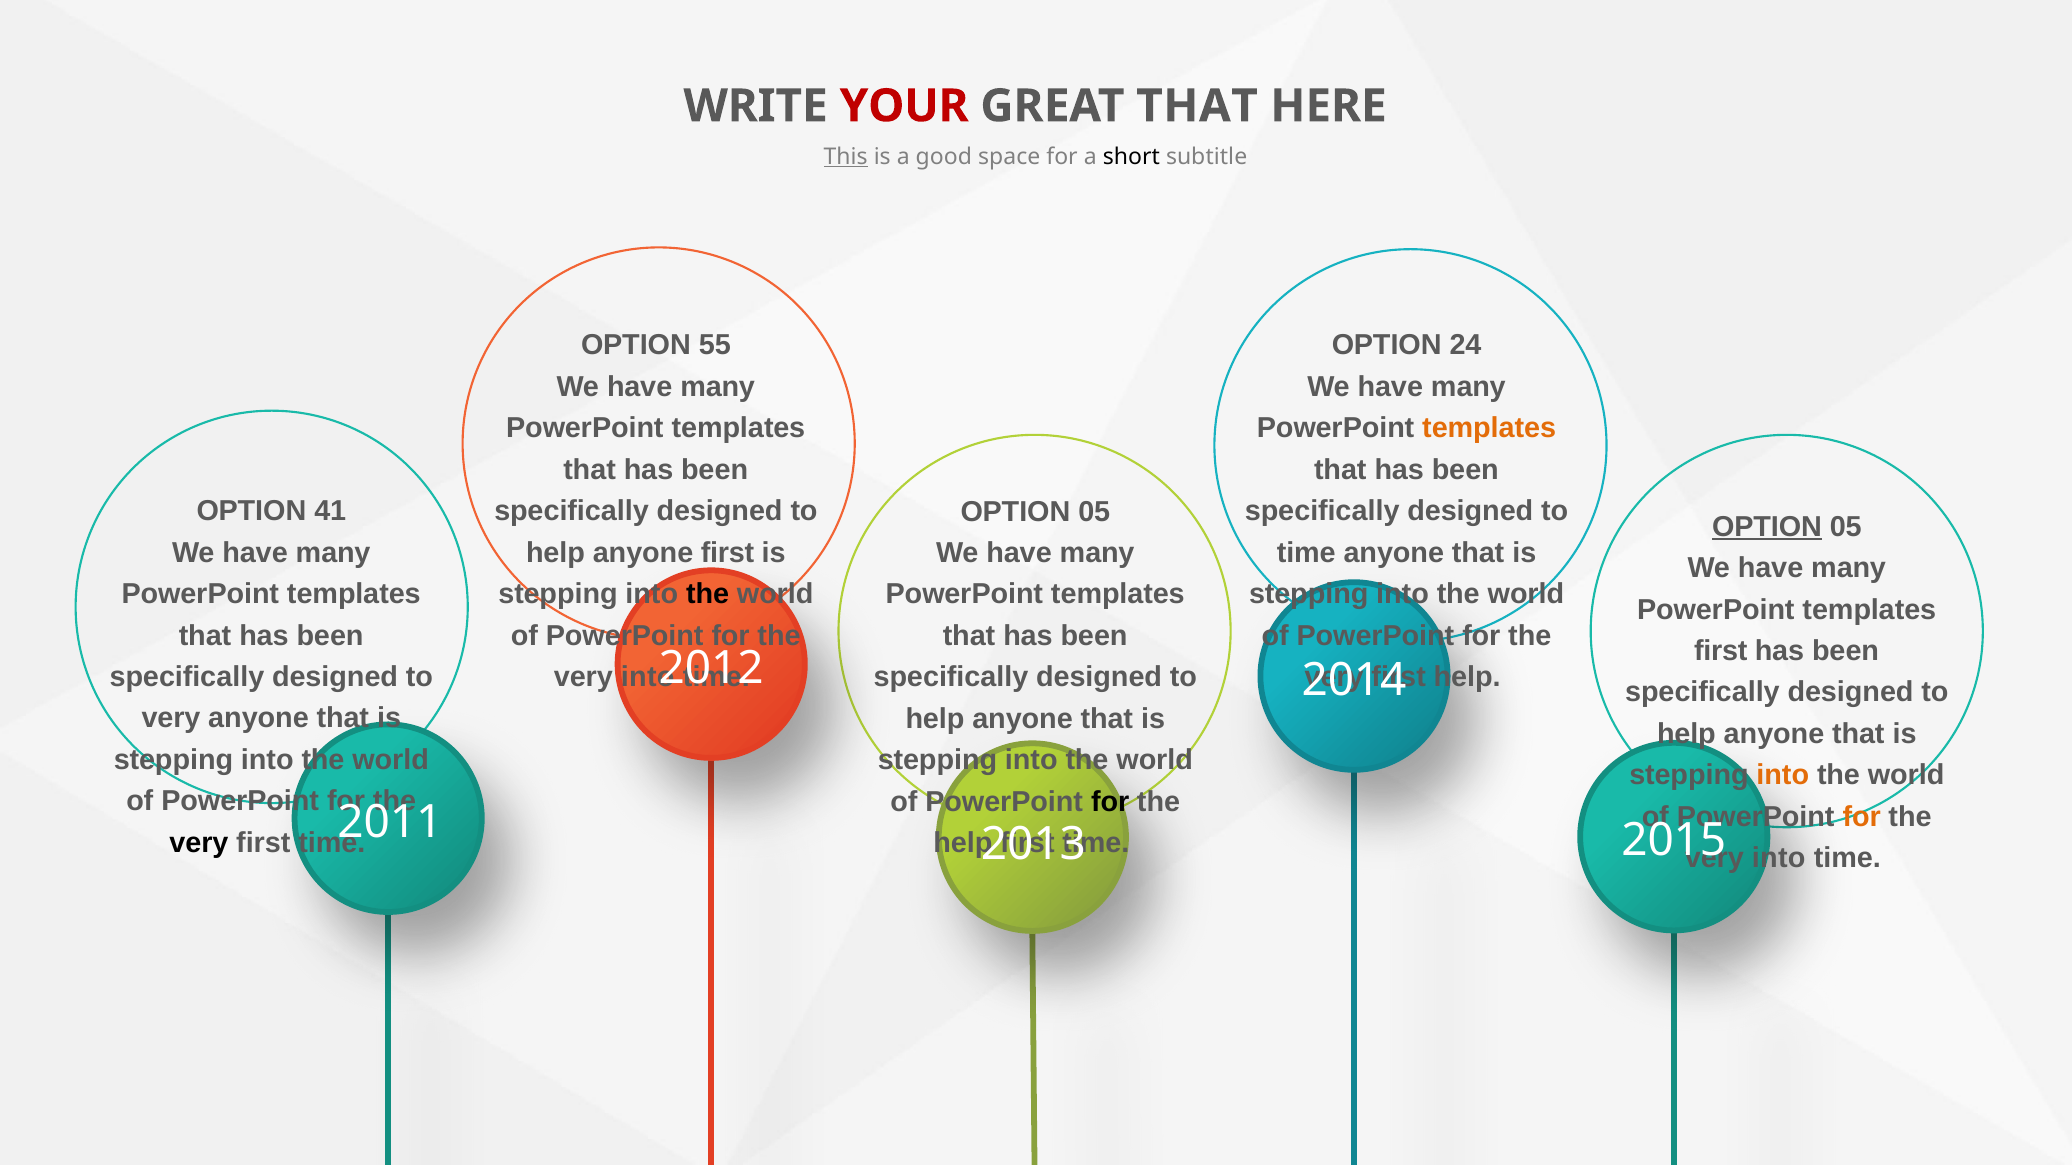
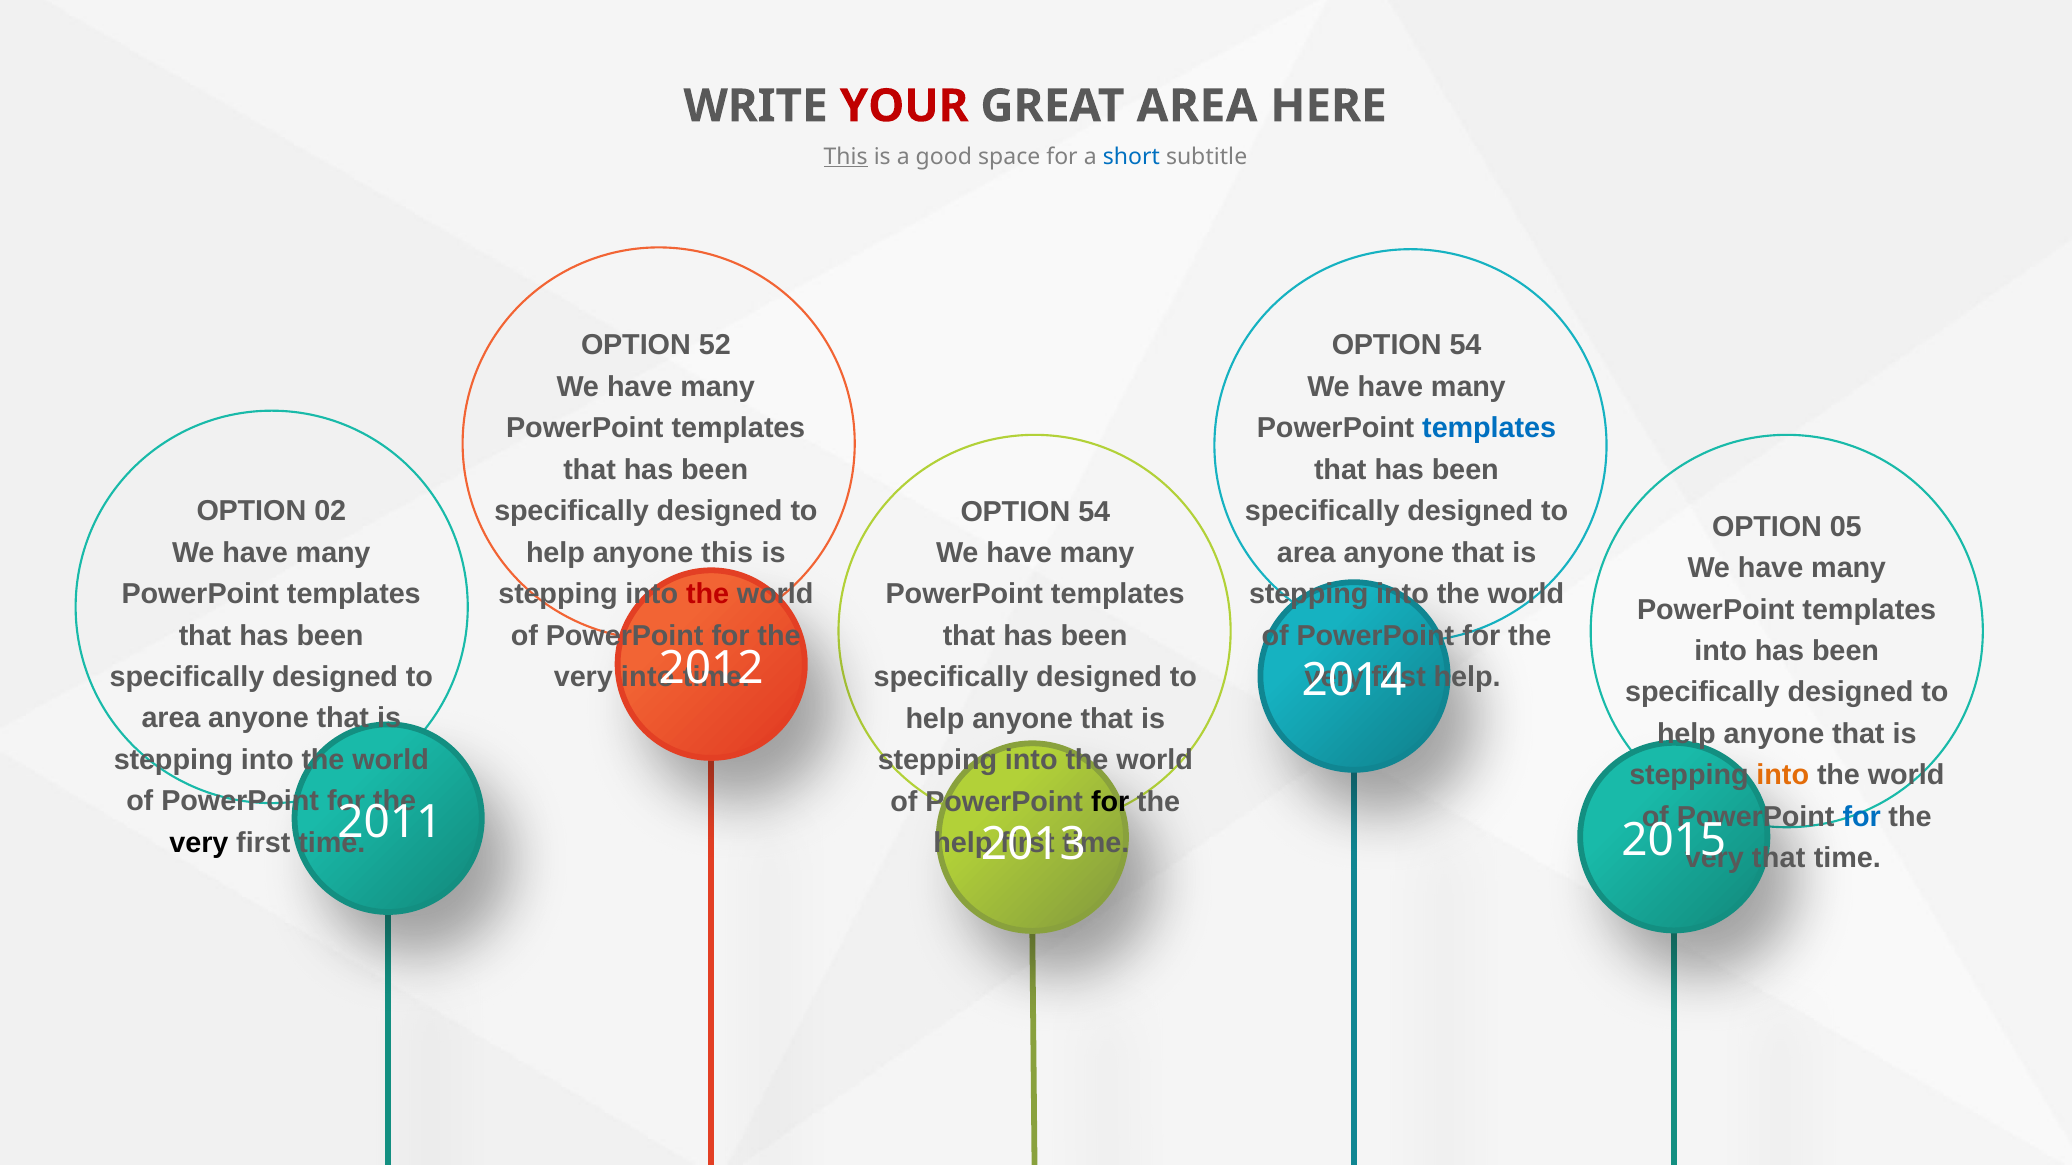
GREAT THAT: THAT -> AREA
short colour: black -> blue
55: 55 -> 52
24 at (1466, 346): 24 -> 54
templates at (1489, 428) colour: orange -> blue
41: 41 -> 02
05 at (1094, 512): 05 -> 54
OPTION at (1767, 527) underline: present -> none
anyone first: first -> this
time at (1306, 553): time -> area
the at (708, 594) colour: black -> red
first at (1721, 651): first -> into
very at (171, 718): very -> area
for at (1862, 817) colour: orange -> blue
into at (1779, 858): into -> that
